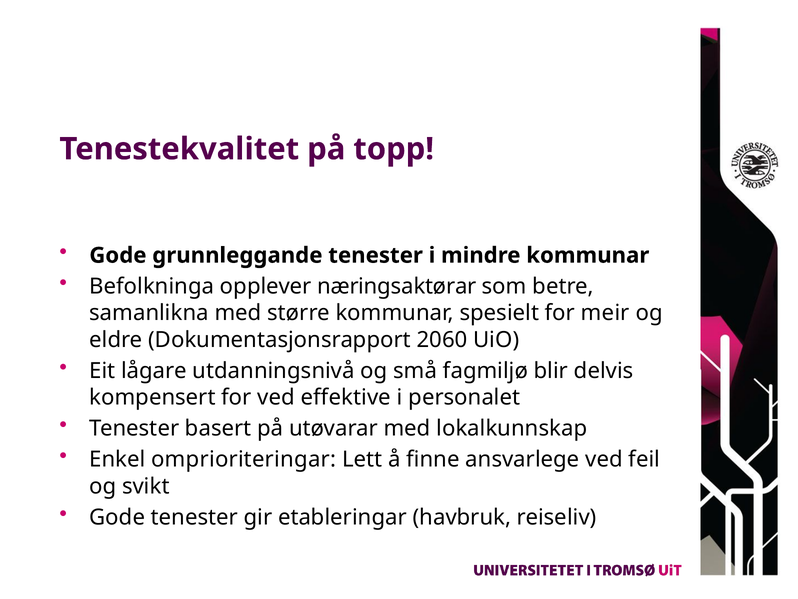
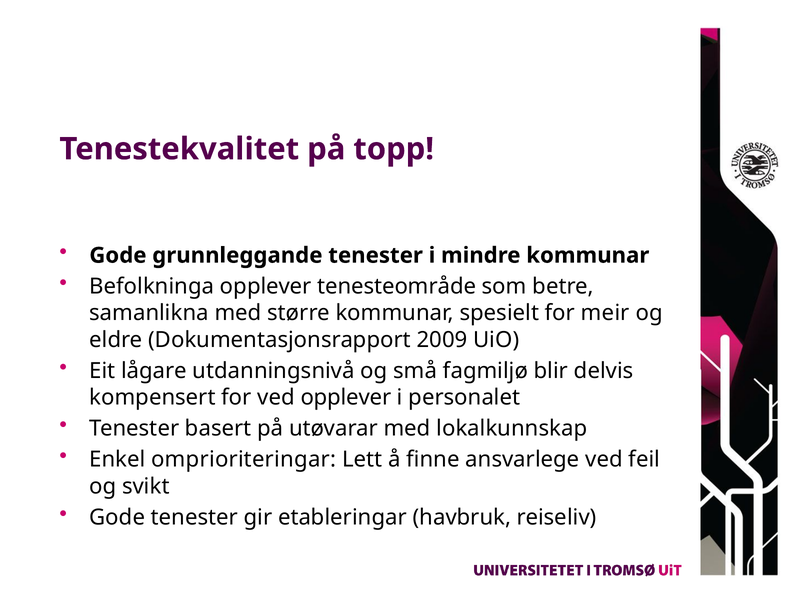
næringsaktørar: næringsaktørar -> tenesteområde
2060: 2060 -> 2009
ved effektive: effektive -> opplever
